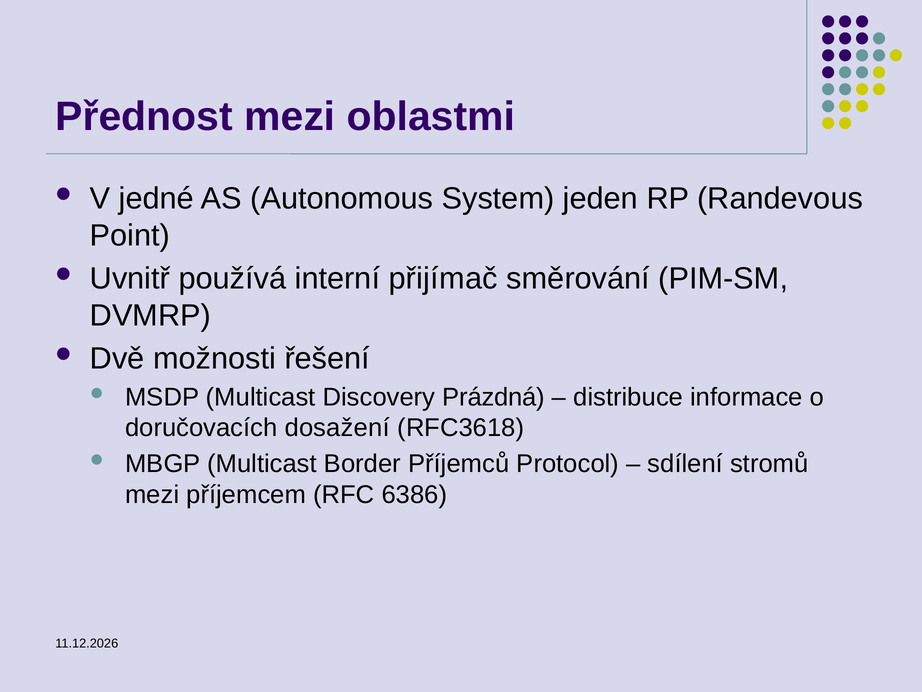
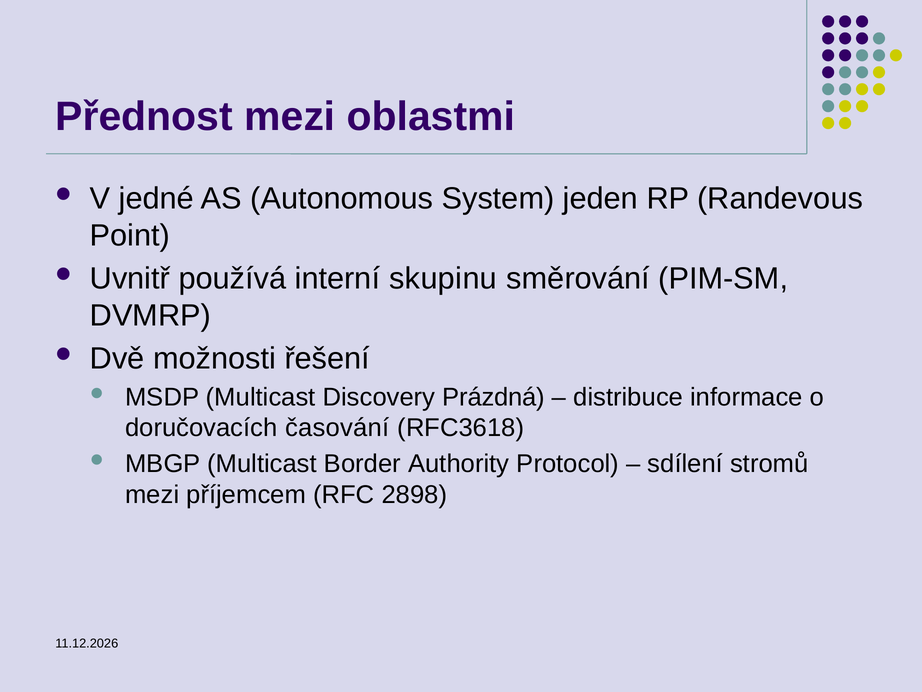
přijímač: přijímač -> skupinu
dosažení: dosažení -> časování
Příjemců: Příjemců -> Authority
6386: 6386 -> 2898
